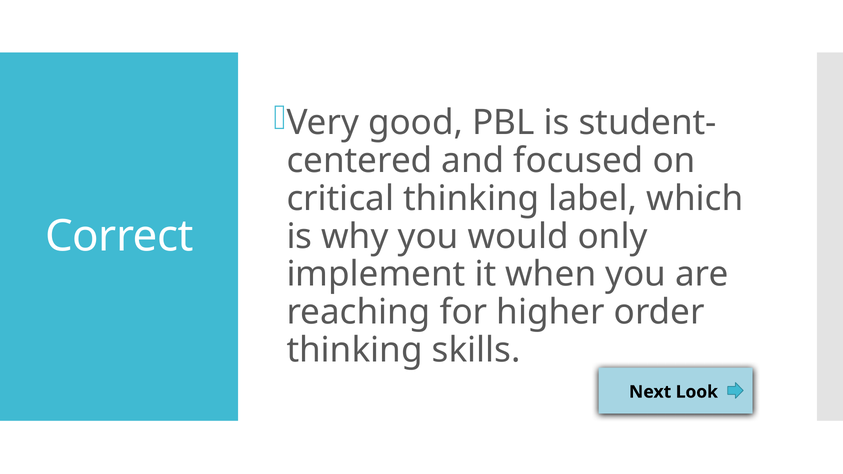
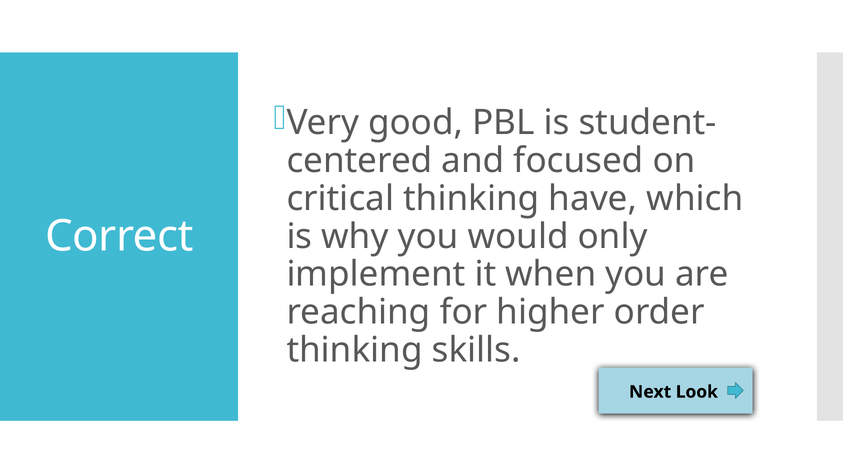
label: label -> have
